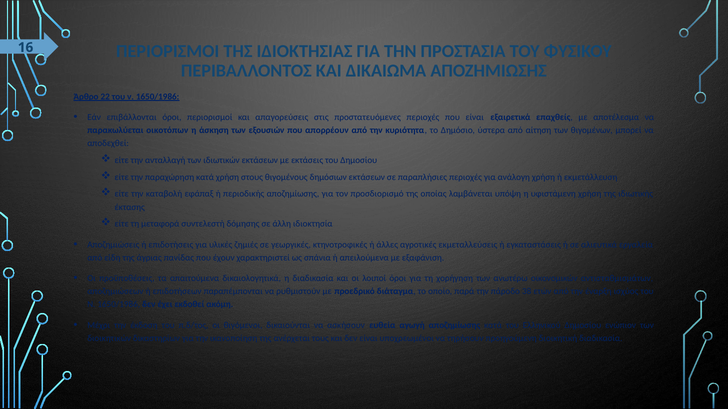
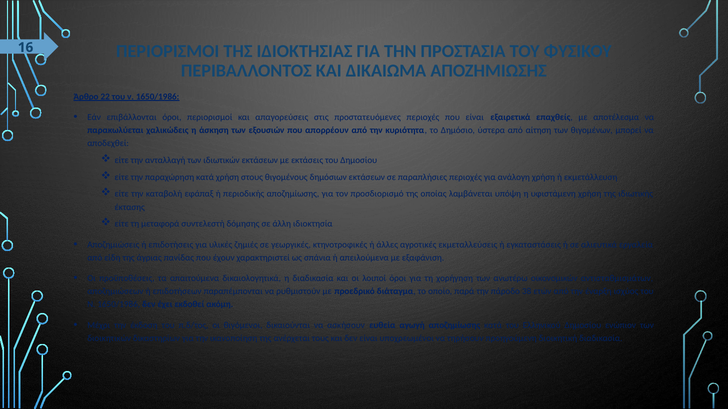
οικοτόπων: οικοτόπων -> χαλικώδεις
